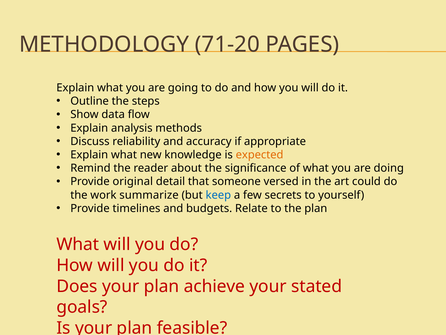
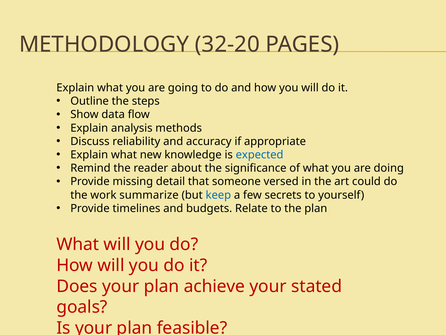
71-20: 71-20 -> 32-20
expected colour: orange -> blue
original: original -> missing
